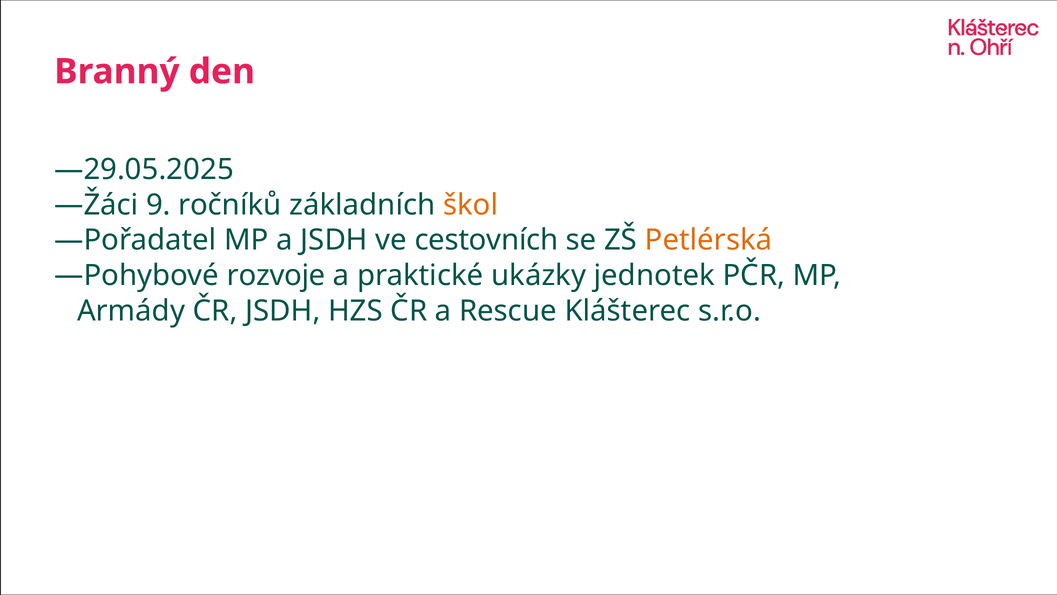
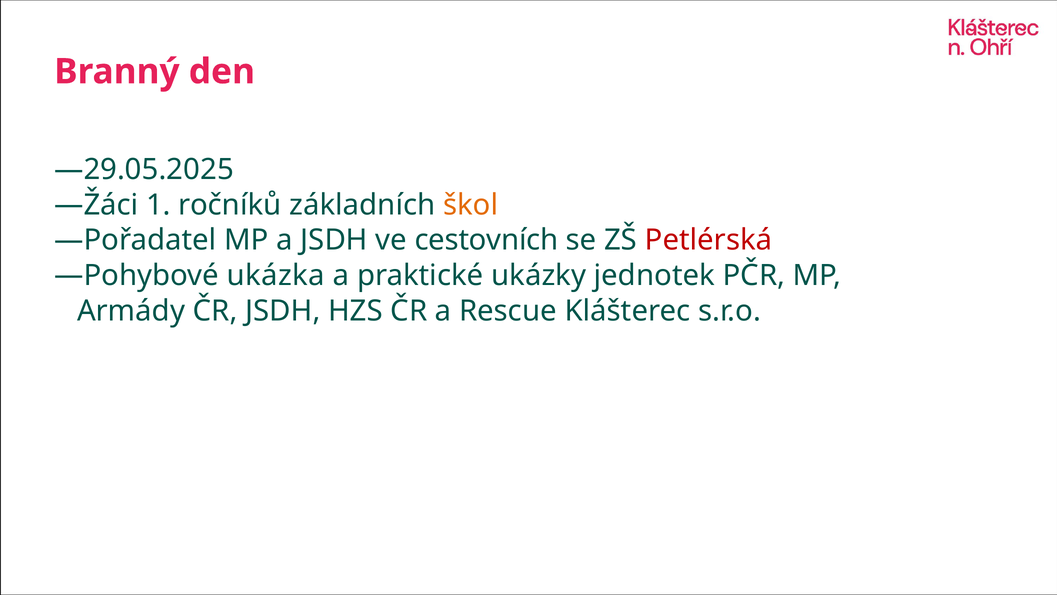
9: 9 -> 1
Petlérská colour: orange -> red
rozvoje: rozvoje -> ukázka
